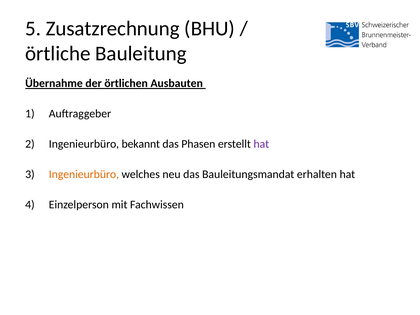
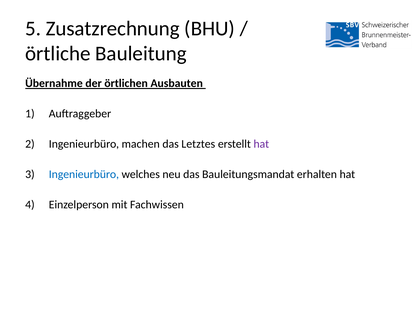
bekannt: bekannt -> machen
Phasen: Phasen -> Letztes
Ingenieurbüro at (84, 174) colour: orange -> blue
